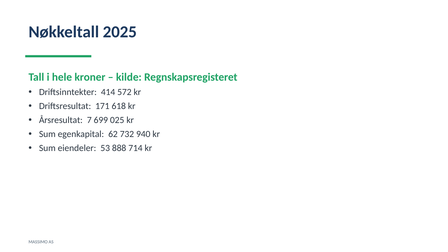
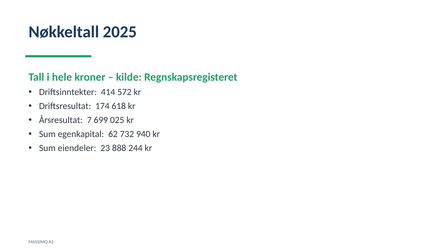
171: 171 -> 174
53: 53 -> 23
714: 714 -> 244
